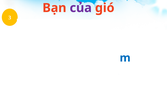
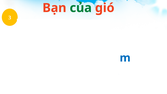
của colour: purple -> green
